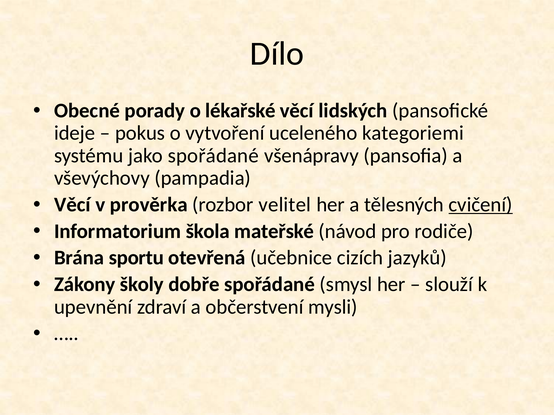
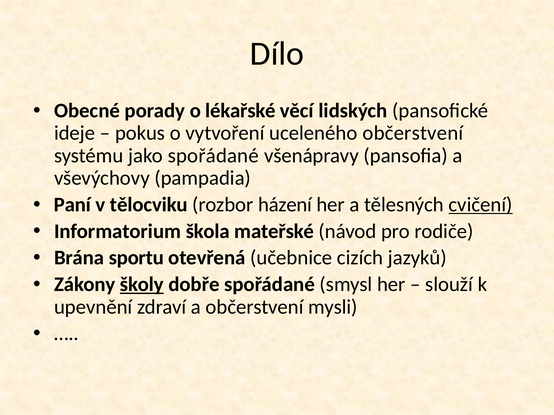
uceleného kategoriemi: kategoriemi -> občerstvení
Věcí at (72, 205): Věcí -> Paní
prověrka: prověrka -> tělocviku
velitel: velitel -> házení
školy underline: none -> present
